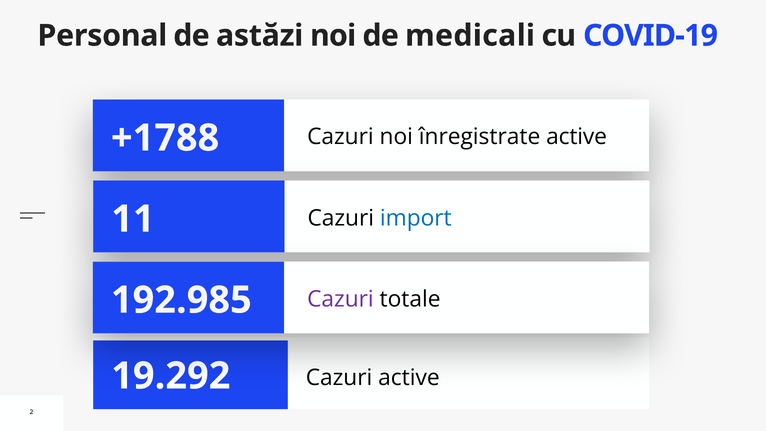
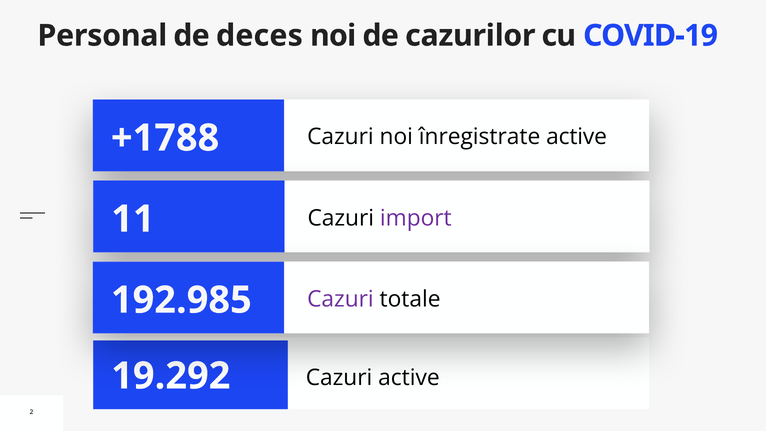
astăzi: astăzi -> deces
medicali: medicali -> cazurilor
import colour: blue -> purple
